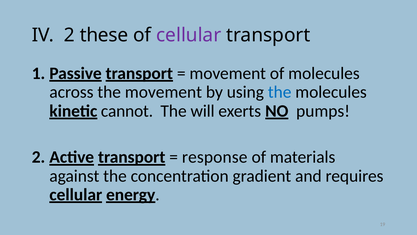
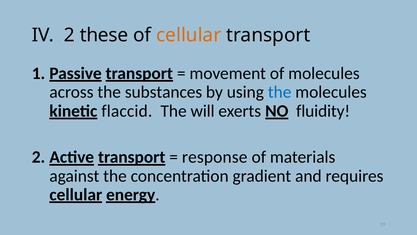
cellular at (189, 35) colour: purple -> orange
the movement: movement -> substances
cannot: cannot -> flaccid
pumps: pumps -> fluidity
